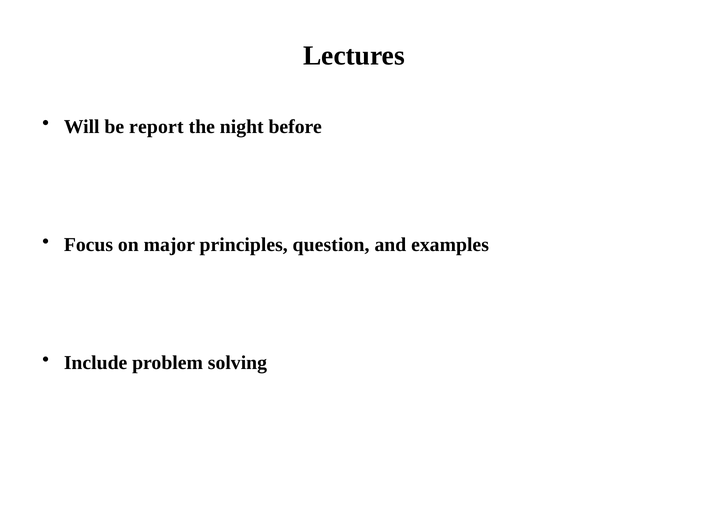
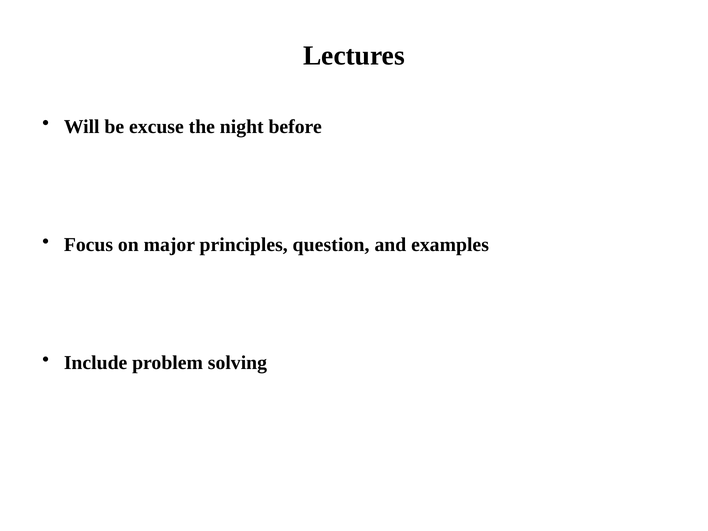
report: report -> excuse
